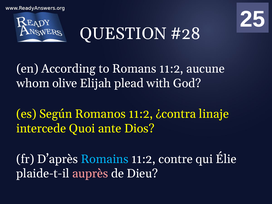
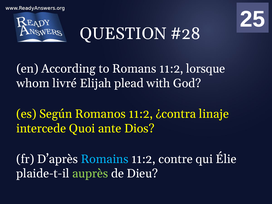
aucune: aucune -> lorsque
olive: olive -> livré
auprès colour: pink -> light green
